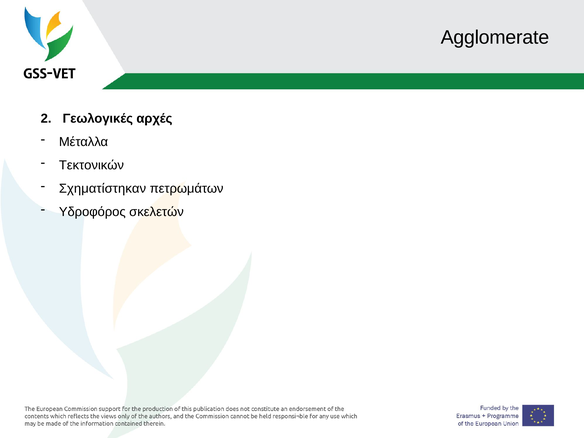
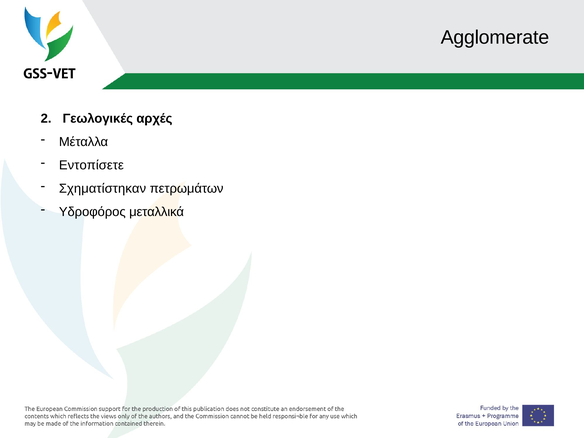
Τεκτονικών: Τεκτονικών -> Εντοπίσετε
σκελετών: σκελετών -> μεταλλικά
